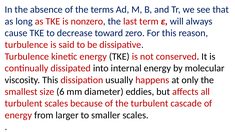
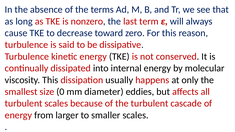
6: 6 -> 0
